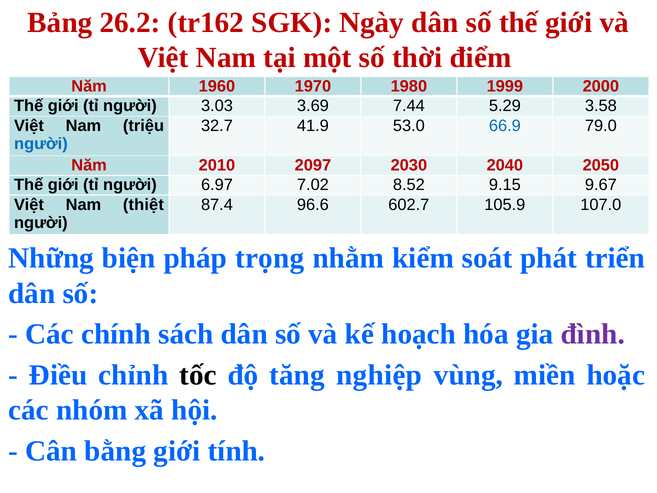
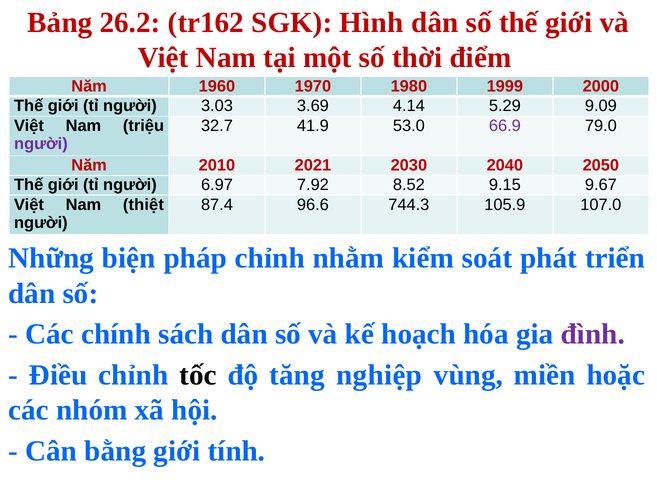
Ngày: Ngày -> Hình
7.44: 7.44 -> 4.14
3.58: 3.58 -> 9.09
66.9 colour: blue -> purple
người at (41, 144) colour: blue -> purple
2097: 2097 -> 2021
7.02: 7.02 -> 7.92
602.7: 602.7 -> 744.3
pháp trọng: trọng -> chỉnh
